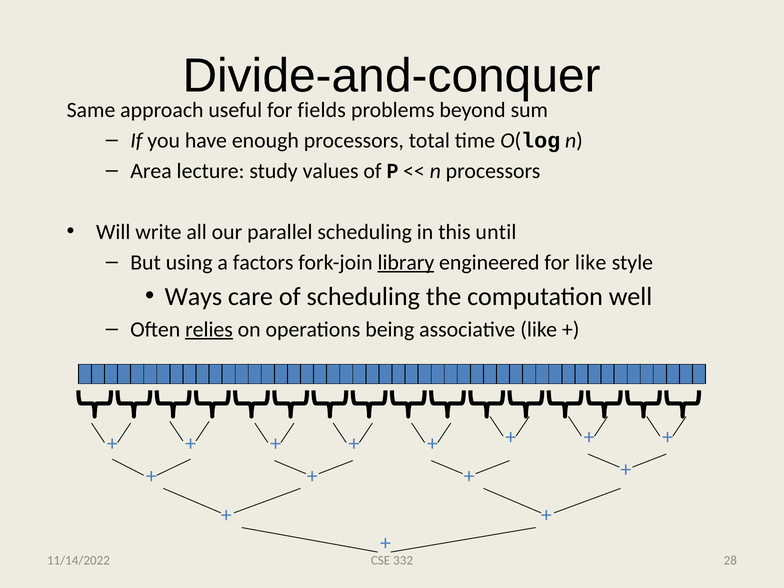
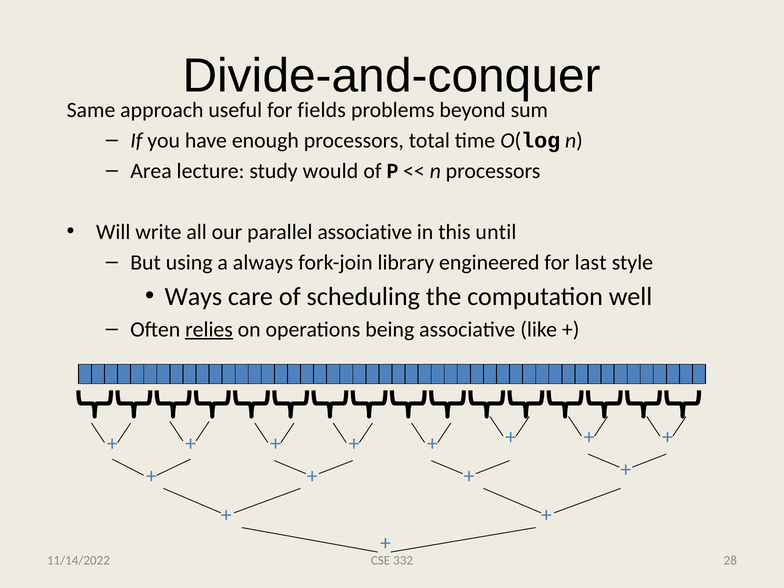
values: values -> would
parallel scheduling: scheduling -> associative
factors: factors -> always
library underline: present -> none
for like: like -> last
